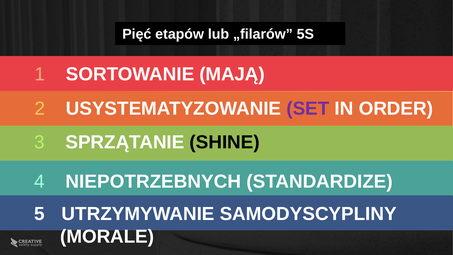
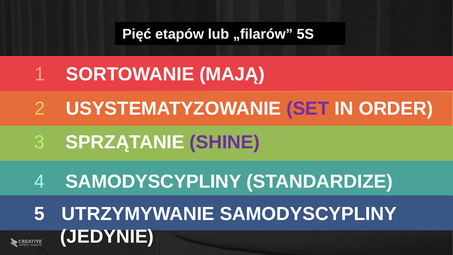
SHINE colour: black -> purple
4 NIEPOTRZEBNYCH: NIEPOTRZEBNYCH -> SAMODYSCYPLINY
MORALE: MORALE -> JEDYNIE
